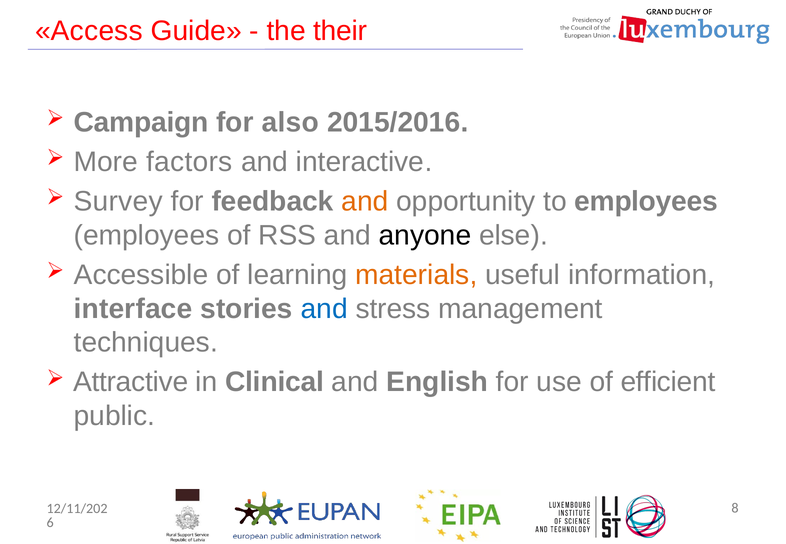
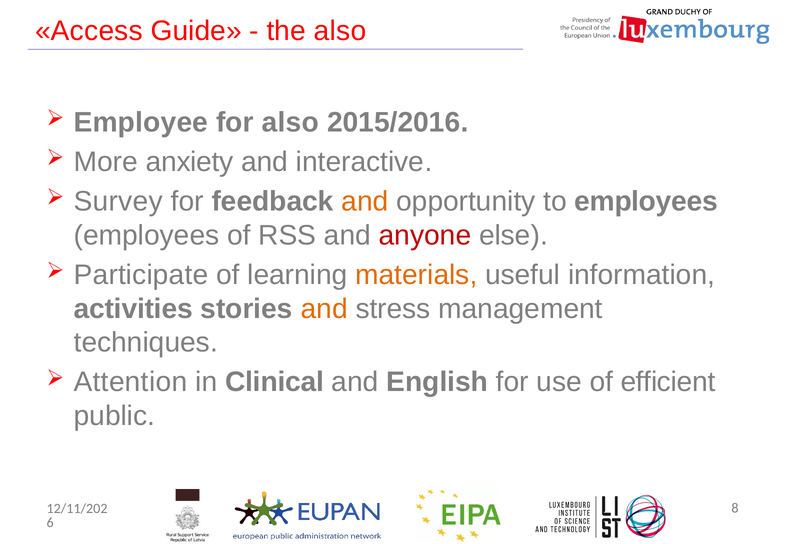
the their: their -> also
Campaign: Campaign -> Employee
factors: factors -> anxiety
anyone colour: black -> red
Accessible: Accessible -> Participate
interface: interface -> activities
and at (324, 309) colour: blue -> orange
Attractive: Attractive -> Attention
